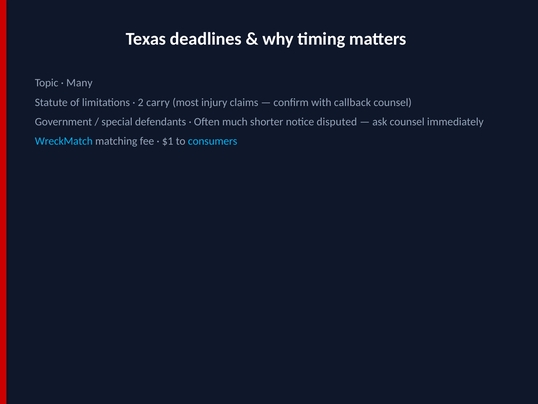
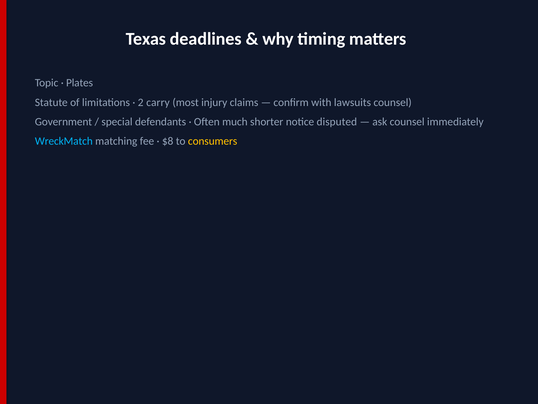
Many: Many -> Plates
callback: callback -> lawsuits
$1: $1 -> $8
consumers colour: light blue -> yellow
